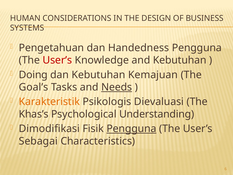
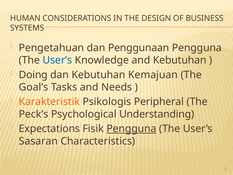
Handedness: Handedness -> Penggunaan
User’s at (57, 60) colour: red -> blue
Needs underline: present -> none
Dievaluasi: Dievaluasi -> Peripheral
Khas’s: Khas’s -> Peck’s
Dimodifikasi: Dimodifikasi -> Expectations
Sebagai: Sebagai -> Sasaran
